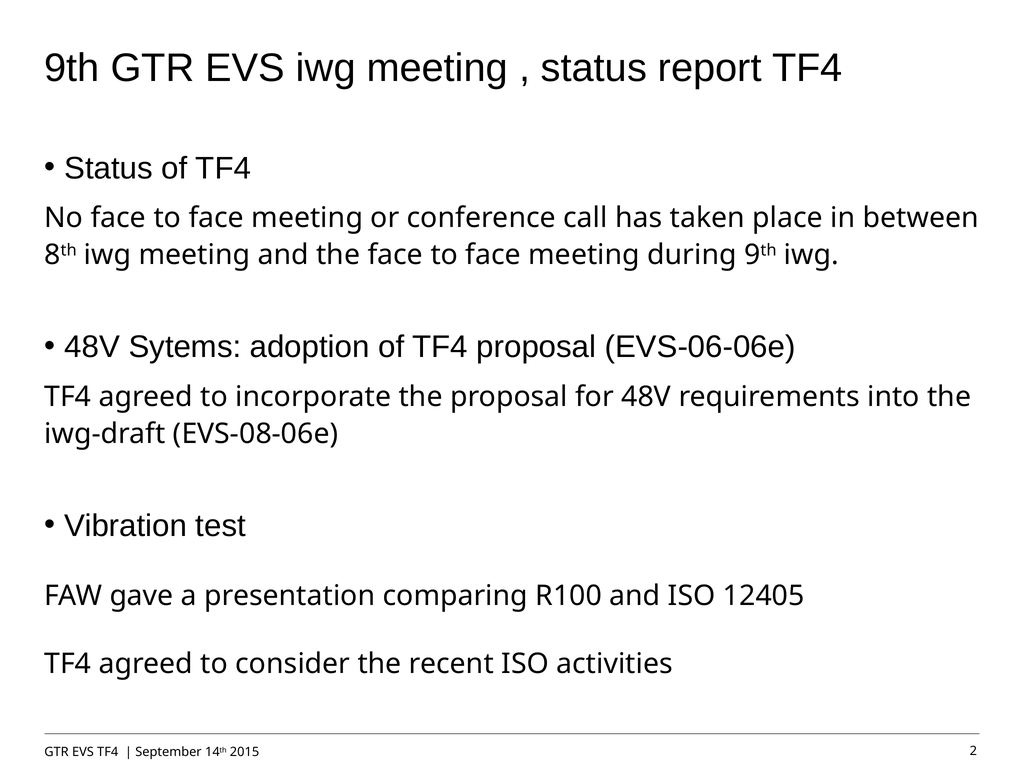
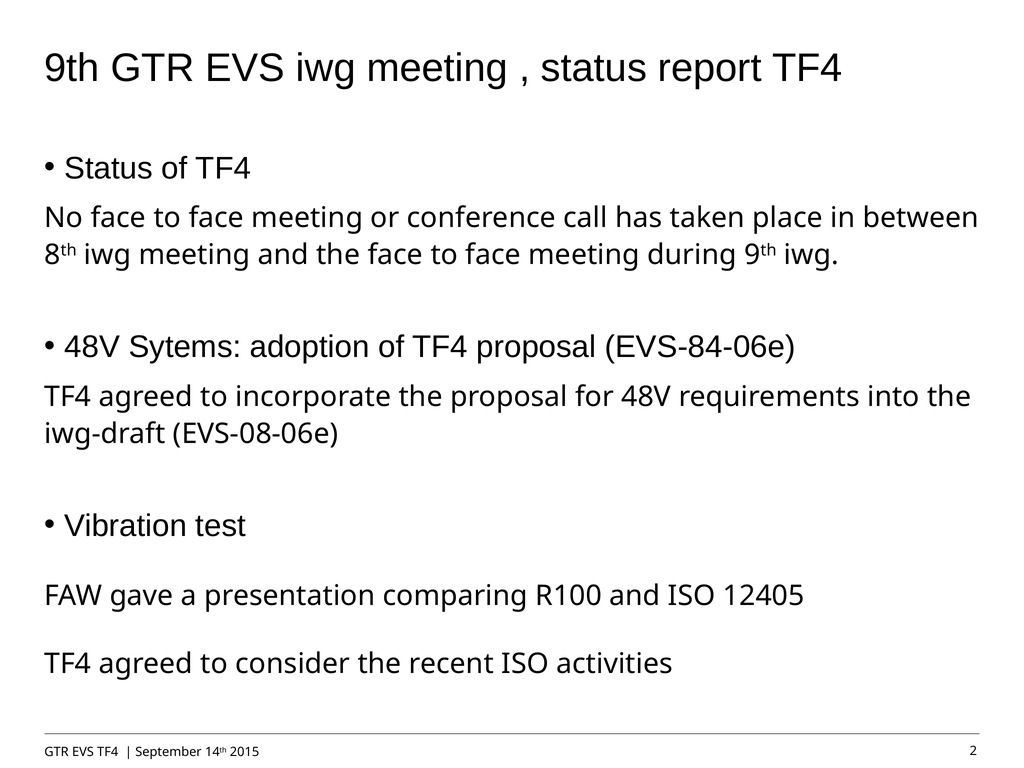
EVS-06-06e: EVS-06-06e -> EVS-84-06e
